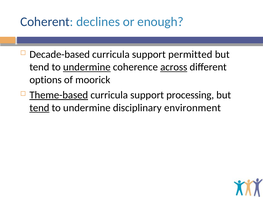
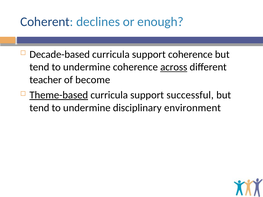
support permitted: permitted -> coherence
undermine at (87, 67) underline: present -> none
options: options -> teacher
moorick: moorick -> become
processing: processing -> successful
tend at (39, 108) underline: present -> none
